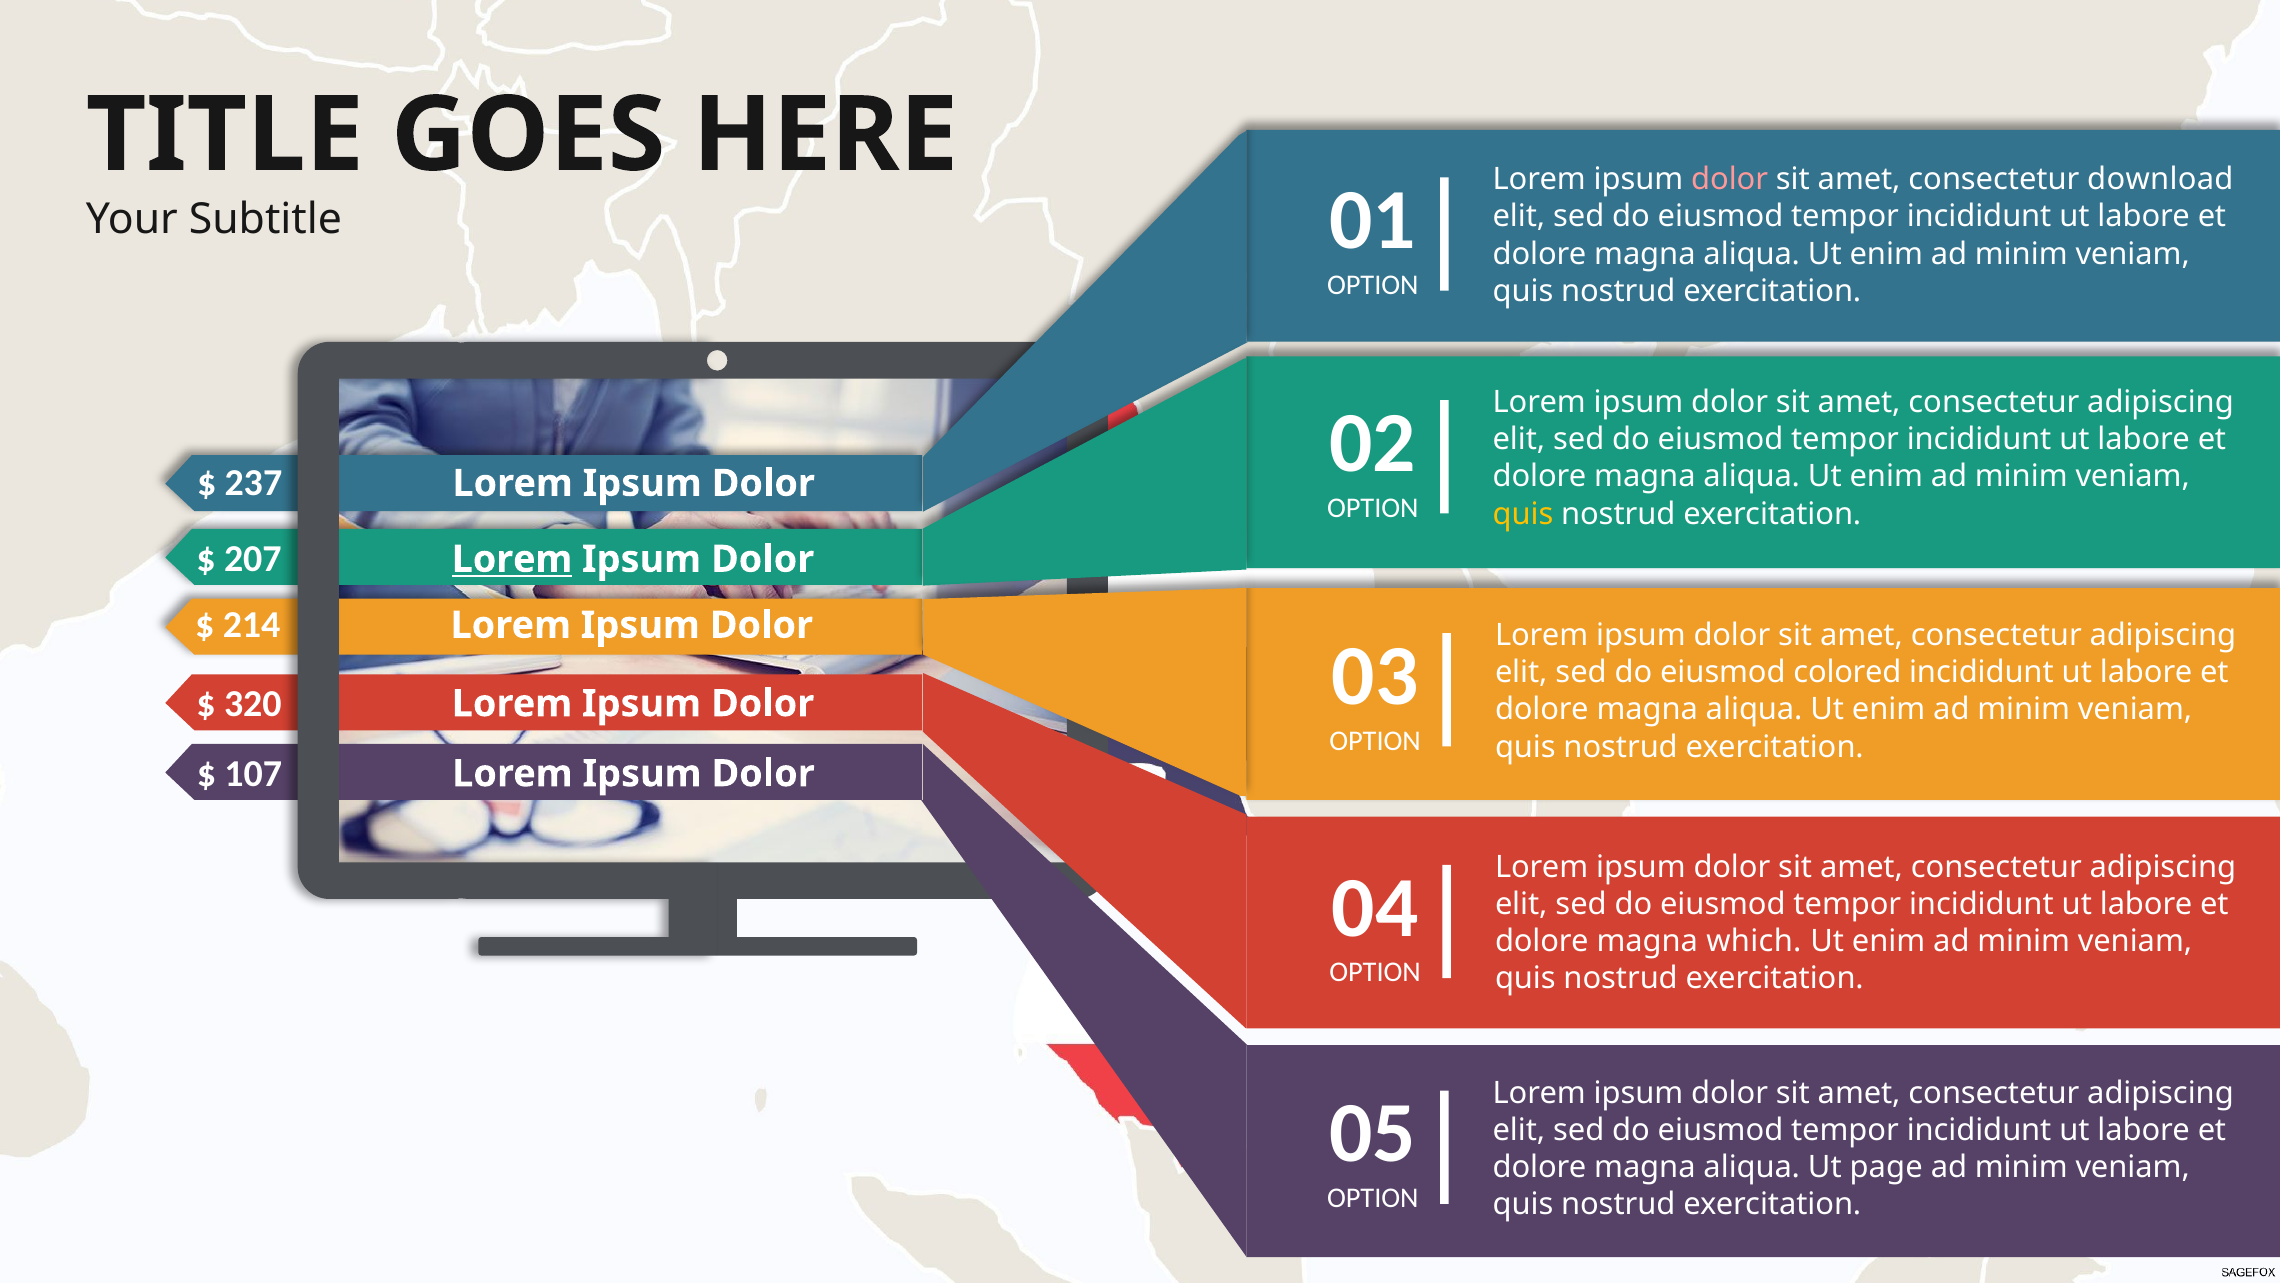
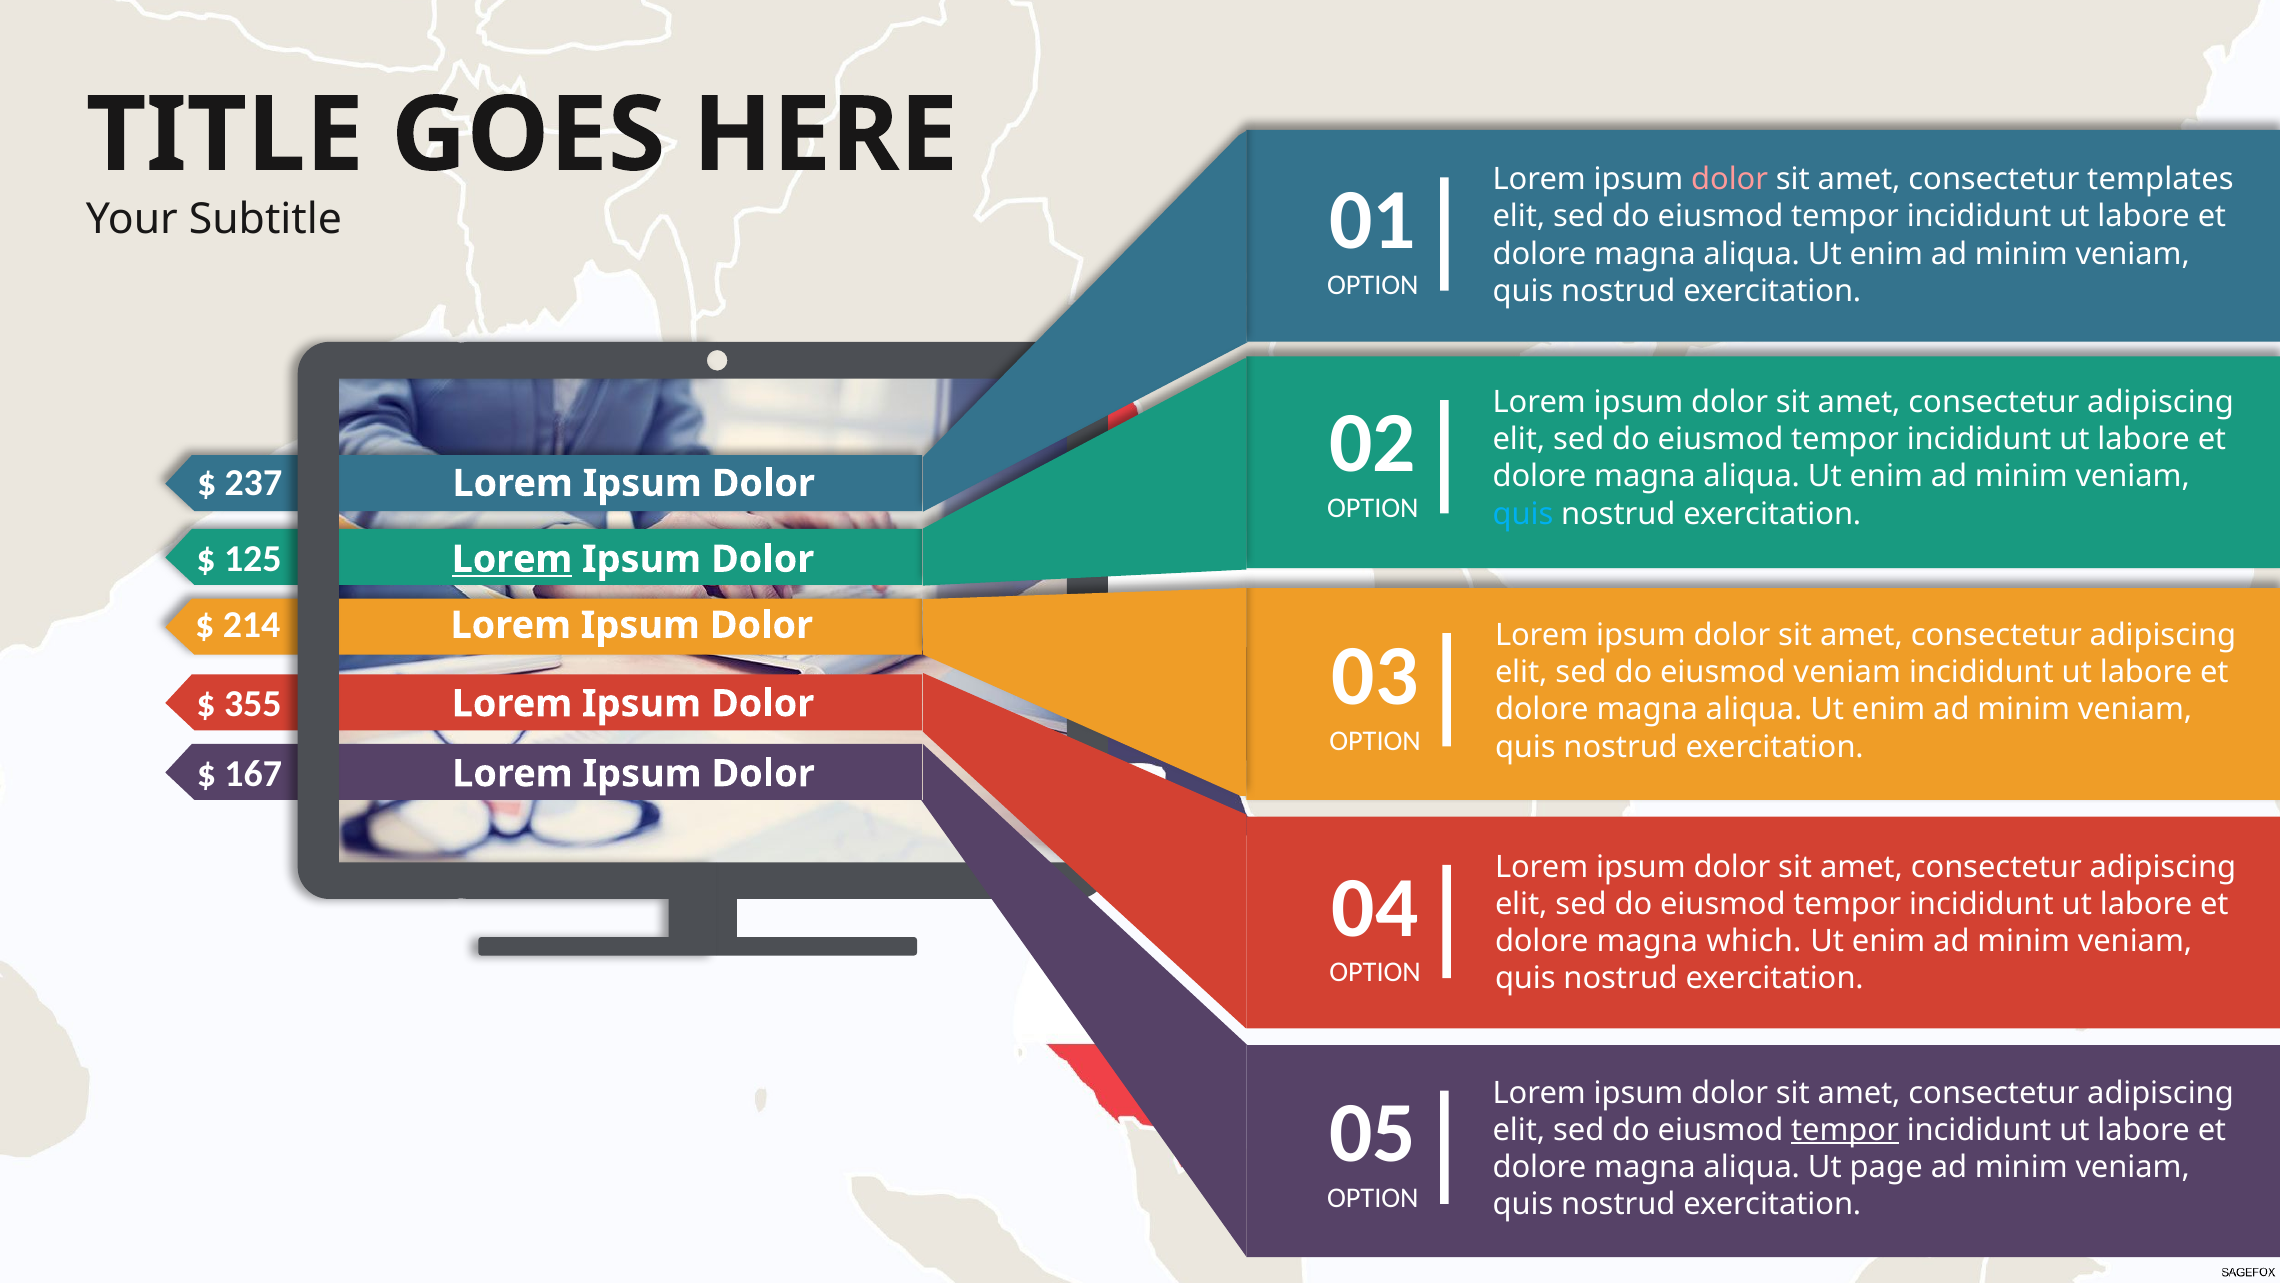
download: download -> templates
quis at (1523, 514) colour: yellow -> light blue
207: 207 -> 125
eiusmod colored: colored -> veniam
320: 320 -> 355
107: 107 -> 167
tempor at (1845, 1130) underline: none -> present
